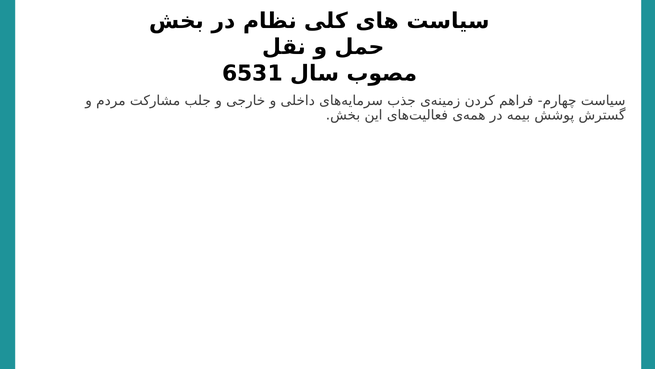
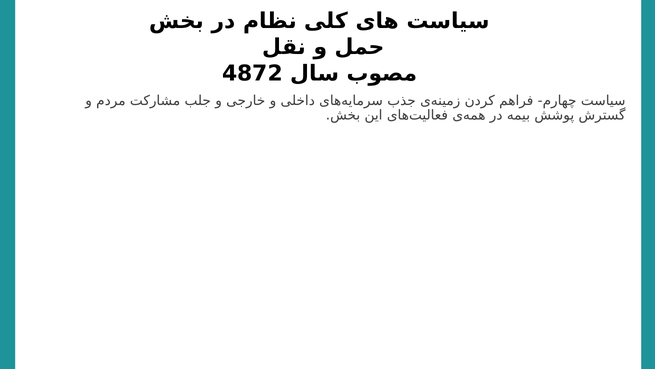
6531: 6531 -> 4872
